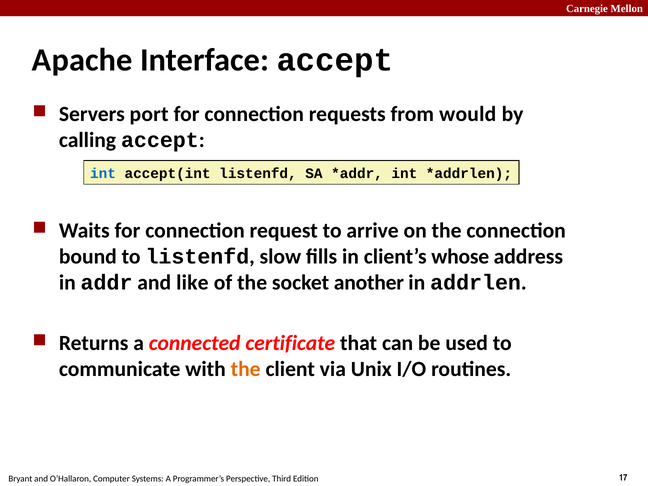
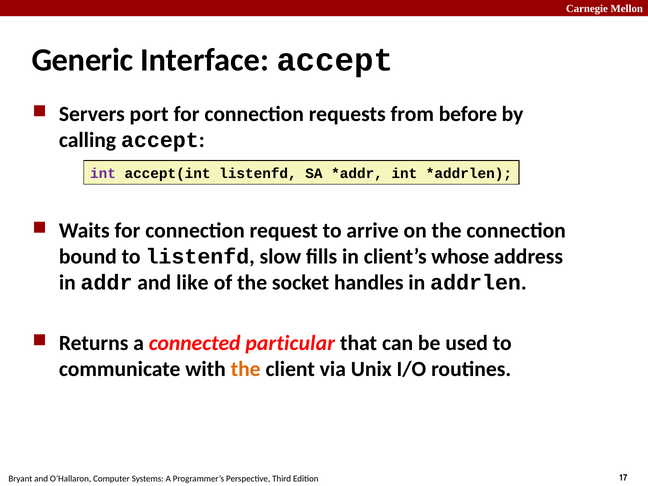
Apache: Apache -> Generic
would: would -> before
int at (103, 173) colour: blue -> purple
another: another -> handles
certificate: certificate -> particular
